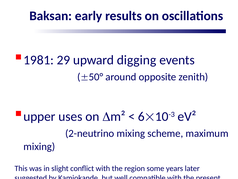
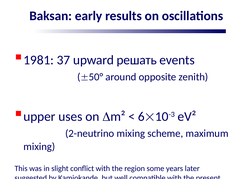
29: 29 -> 37
digging: digging -> решать
